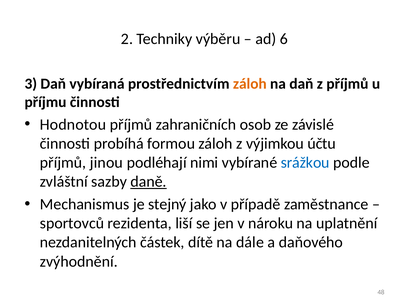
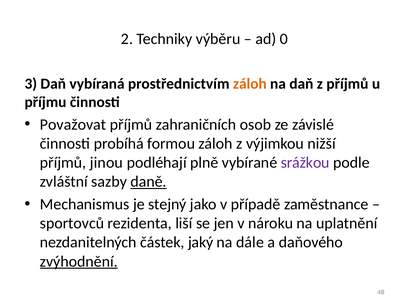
6: 6 -> 0
Hodnotou: Hodnotou -> Považovat
účtu: účtu -> nižší
nimi: nimi -> plně
srážkou colour: blue -> purple
dítě: dítě -> jaký
zvýhodnění underline: none -> present
